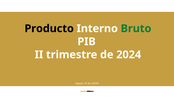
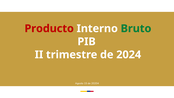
Producto colour: black -> red
